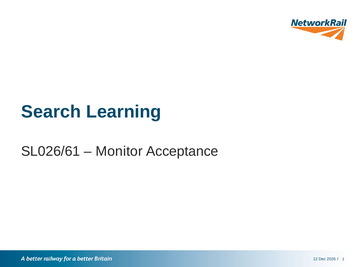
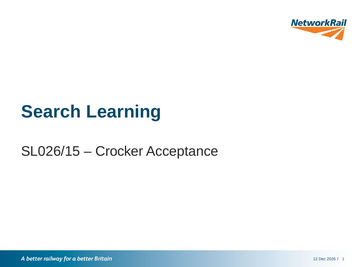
SL026/61: SL026/61 -> SL026/15
Monitor: Monitor -> Crocker
